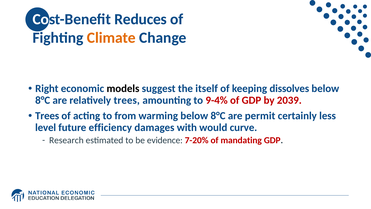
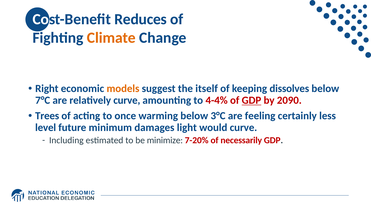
models colour: black -> orange
8°C at (43, 100): 8°C -> 7°C
relatively trees: trees -> curve
9-4%: 9-4% -> 4-4%
GDP at (251, 100) underline: none -> present
2039: 2039 -> 2090
from: from -> once
warming below 8°C: 8°C -> 3°C
permit: permit -> feeling
efficiency: efficiency -> minimum
with: with -> light
Research: Research -> Including
evidence: evidence -> minimize
mandating: mandating -> necessarily
